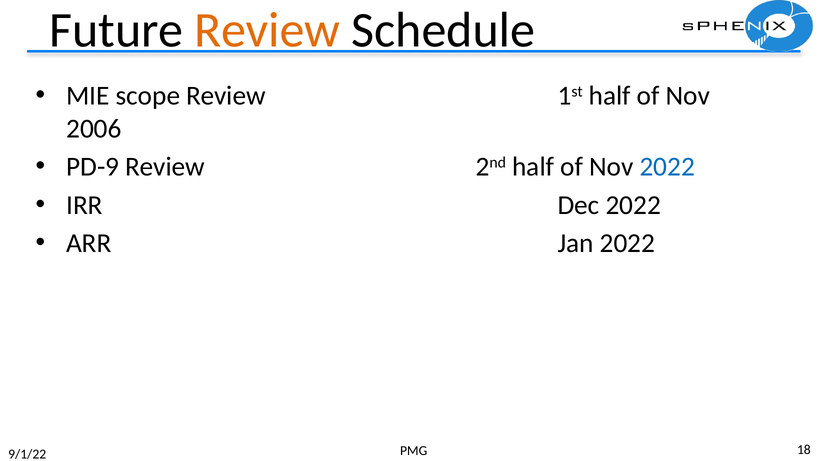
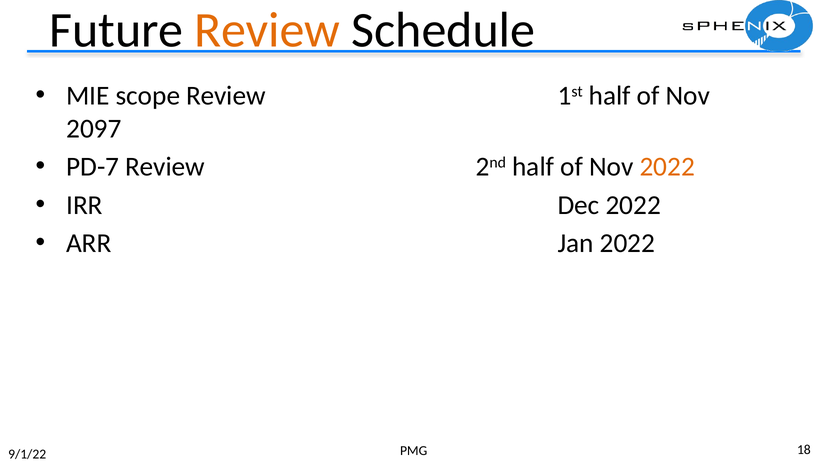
2006: 2006 -> 2097
PD-9: PD-9 -> PD-7
2022 at (667, 167) colour: blue -> orange
